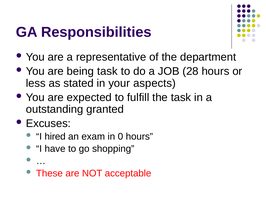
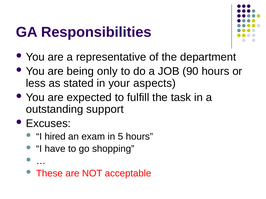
being task: task -> only
28: 28 -> 90
granted: granted -> support
0: 0 -> 5
